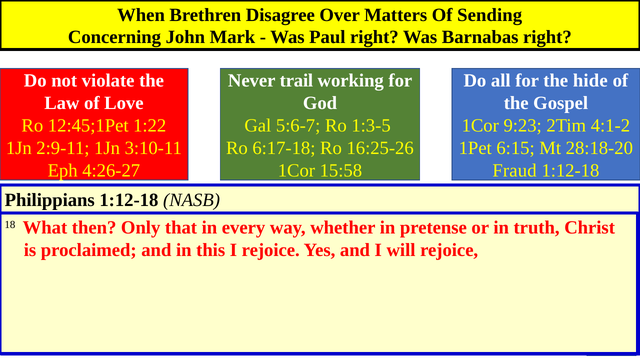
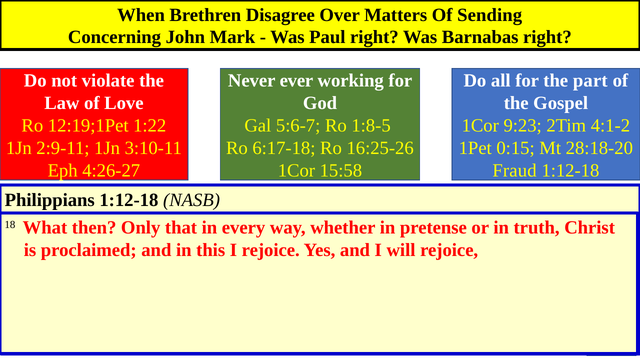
trail: trail -> ever
hide: hide -> part
12:45;1Pet: 12:45;1Pet -> 12:19;1Pet
1:3-5: 1:3-5 -> 1:8-5
6:15: 6:15 -> 0:15
